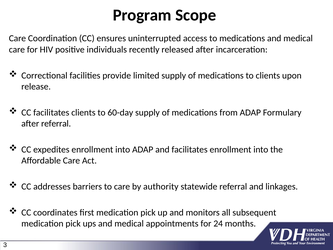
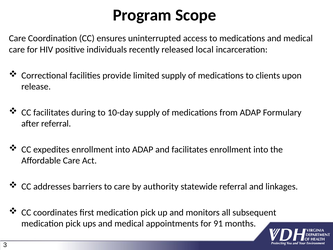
released after: after -> local
facilitates clients: clients -> during
60-day: 60-day -> 10-day
24: 24 -> 91
